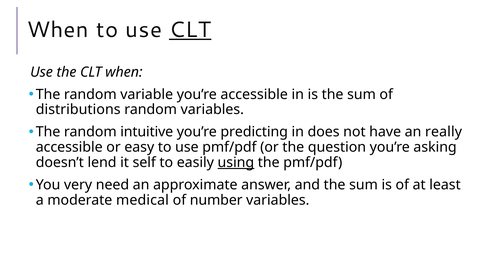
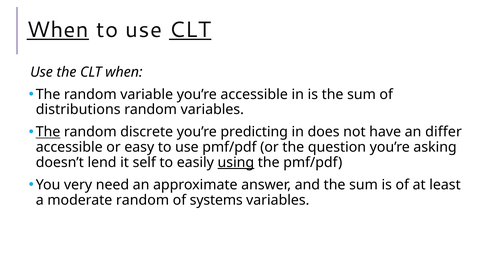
When at (58, 30) underline: none -> present
The at (48, 132) underline: none -> present
intuitive: intuitive -> discrete
really: really -> differ
moderate medical: medical -> random
number: number -> systems
